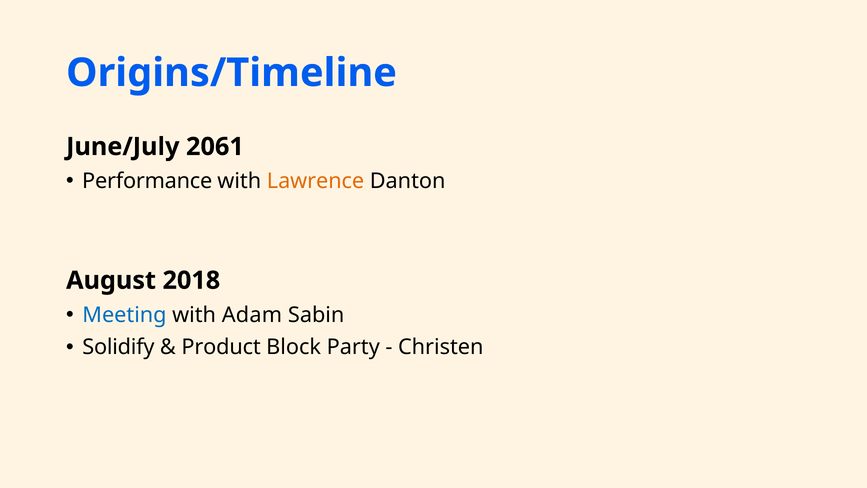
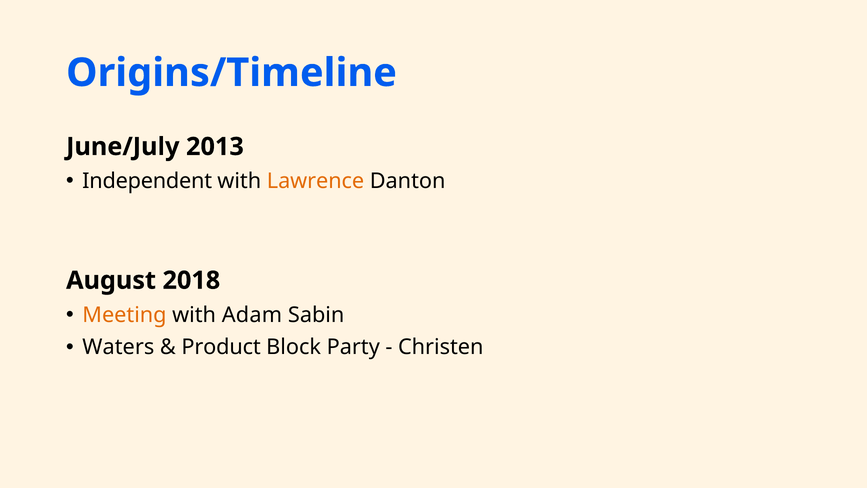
2061: 2061 -> 2013
Performance: Performance -> Independent
Meeting colour: blue -> orange
Solidify: Solidify -> Waters
